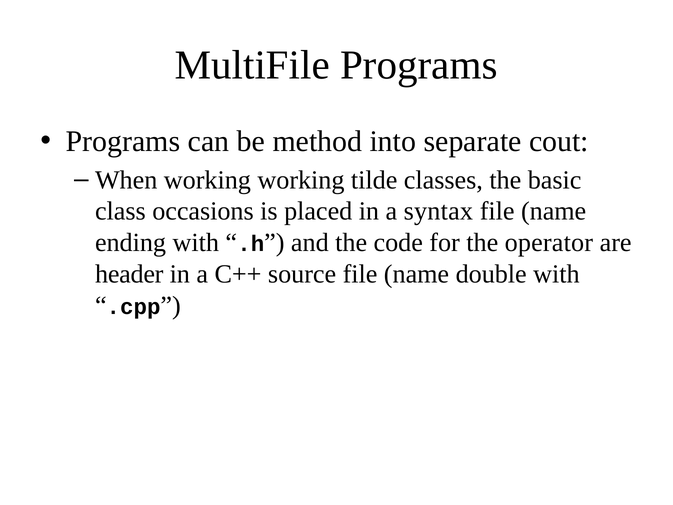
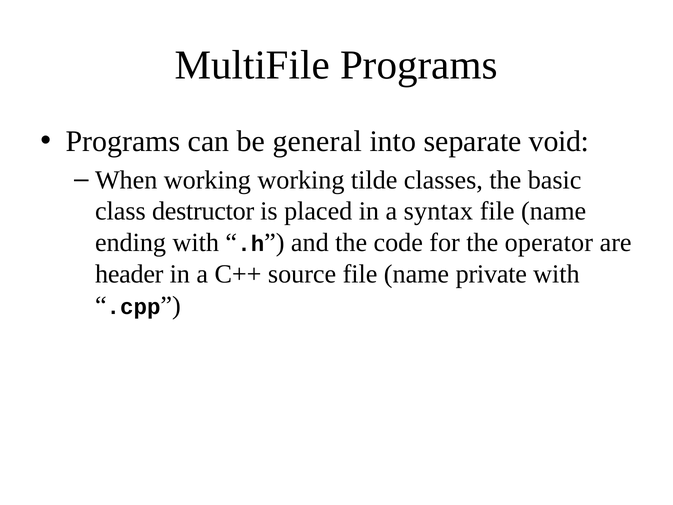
method: method -> general
cout: cout -> void
occasions: occasions -> destructor
double: double -> private
